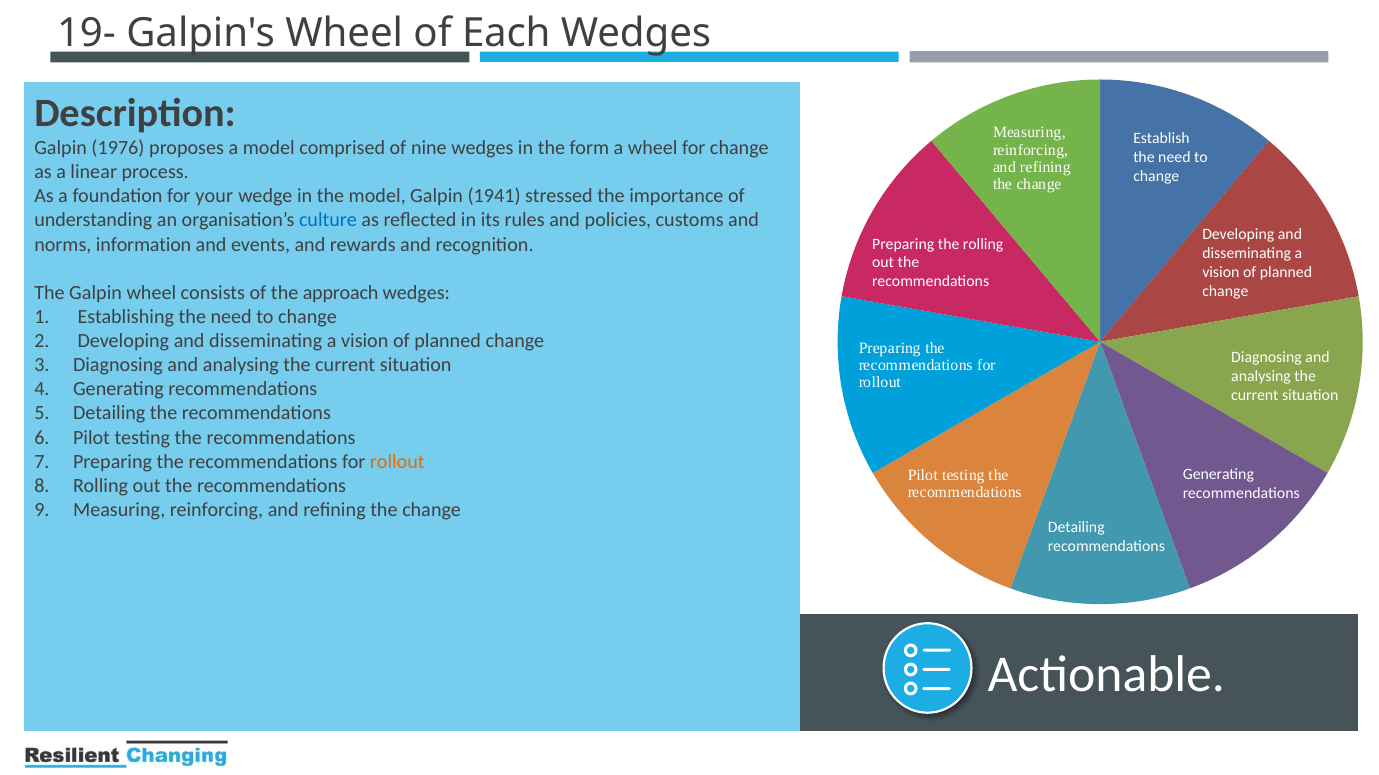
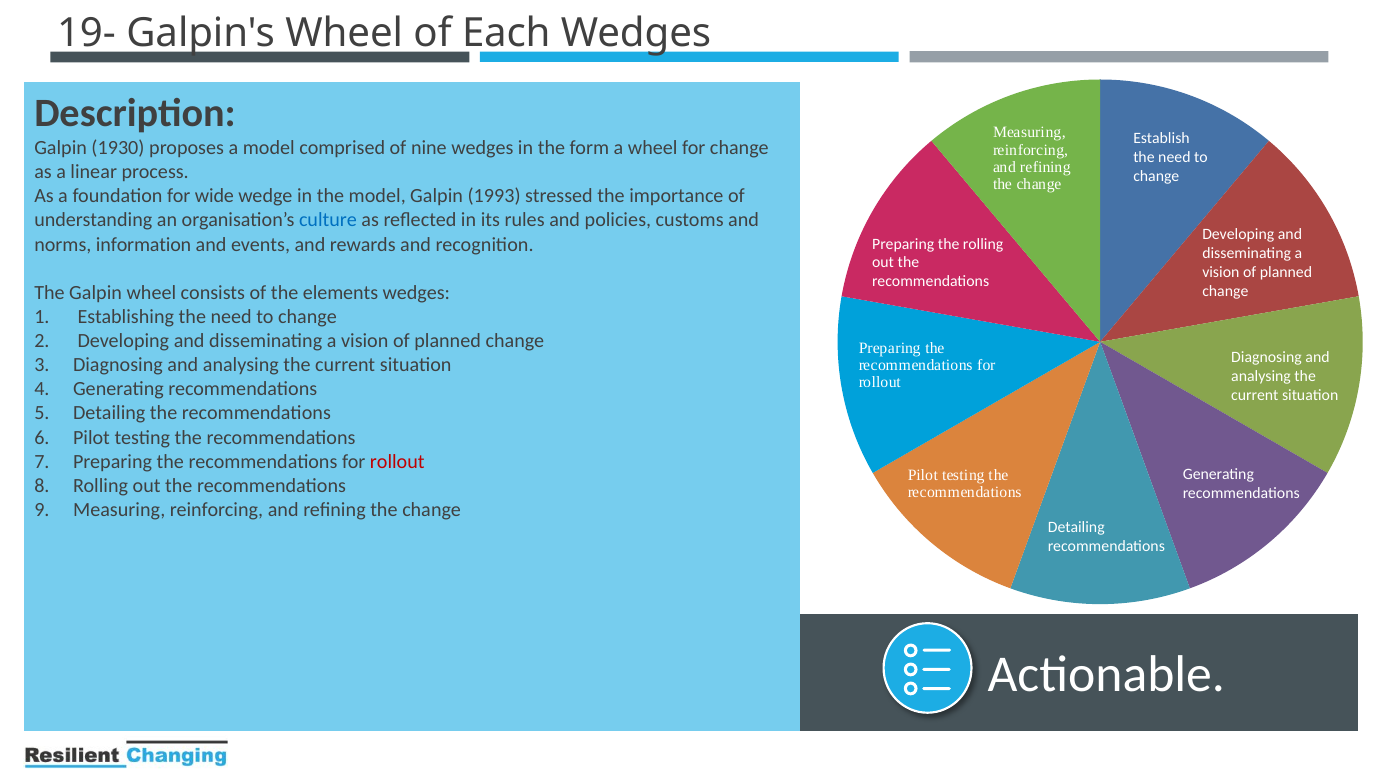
1976: 1976 -> 1930
your: your -> wide
1941: 1941 -> 1993
approach: approach -> elements
rollout at (397, 462) colour: orange -> red
